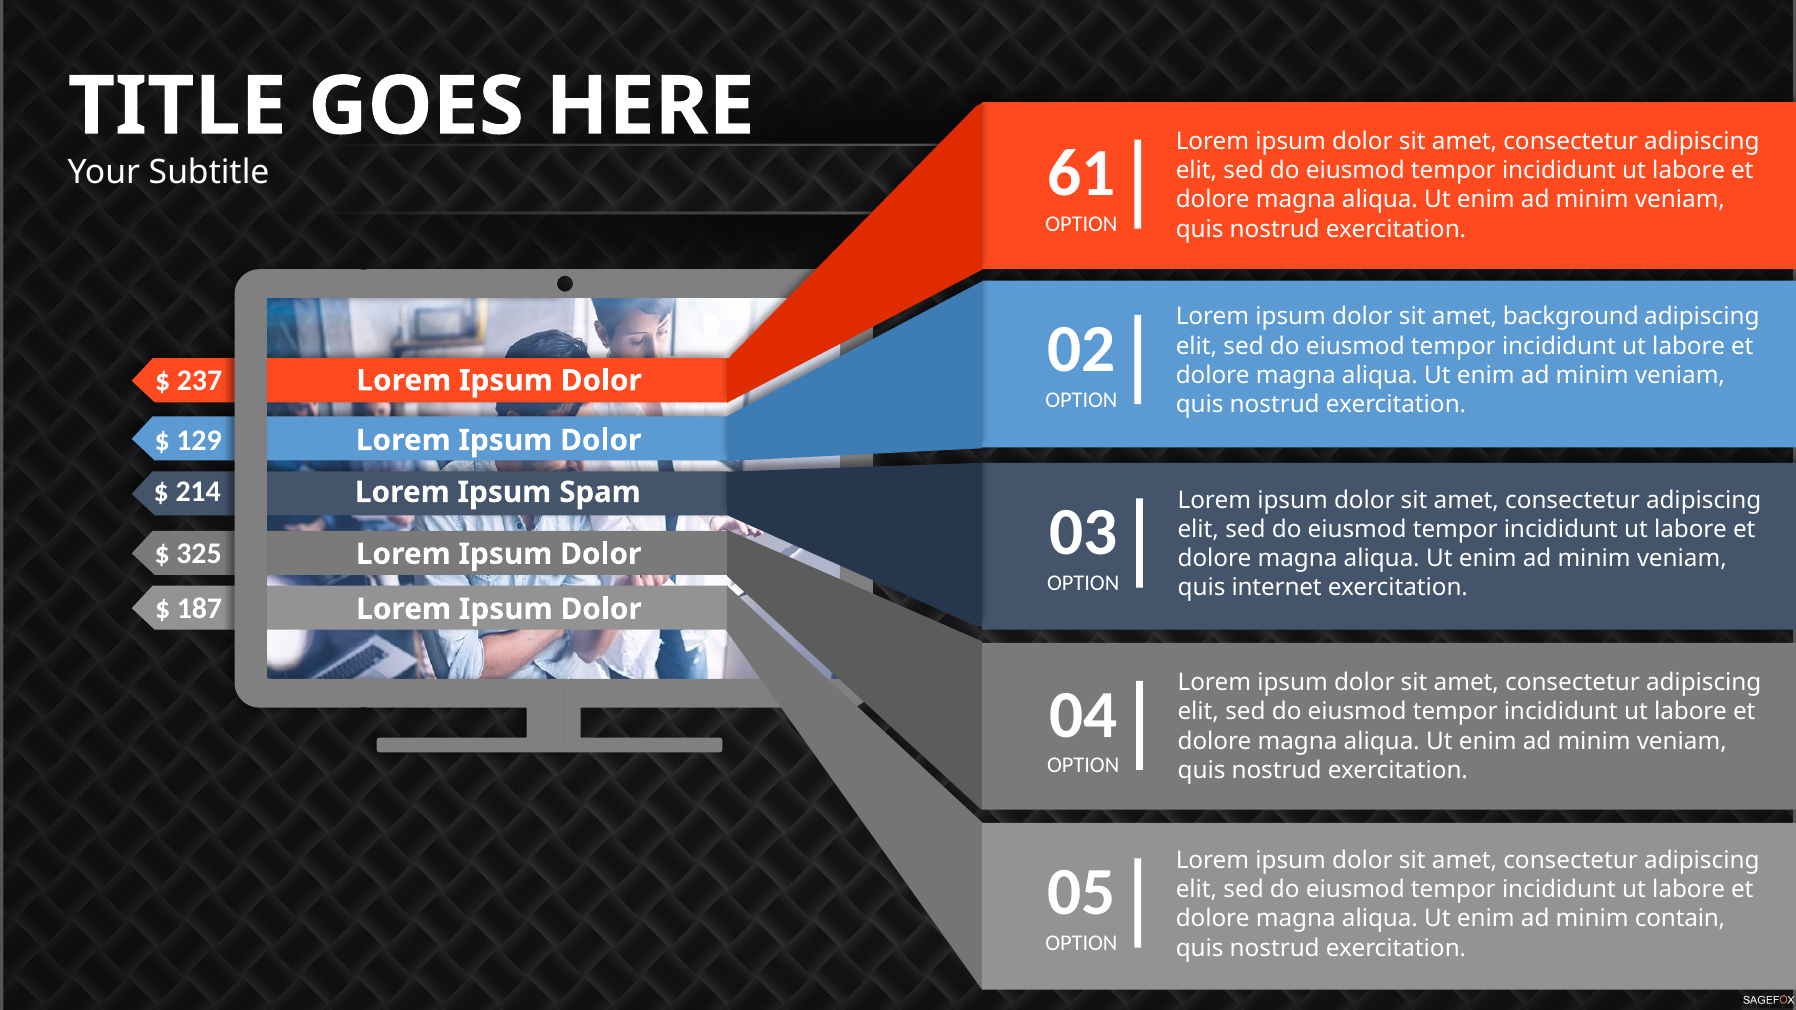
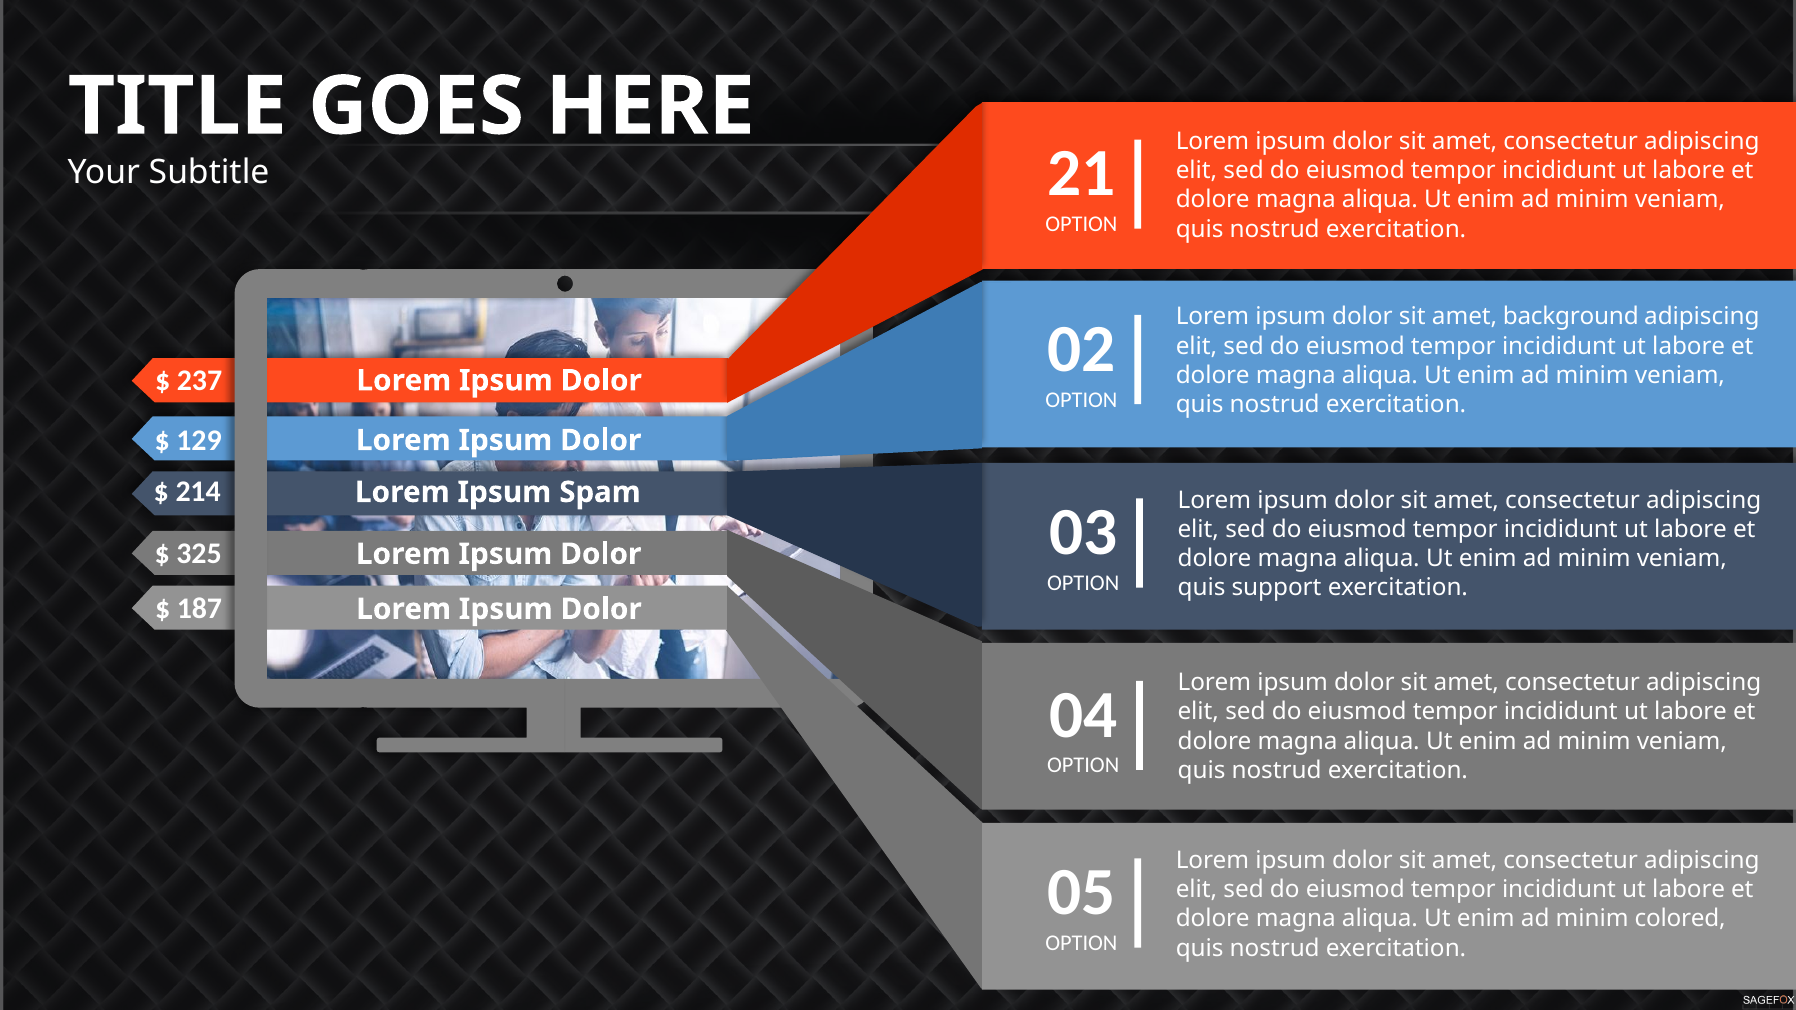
61: 61 -> 21
internet: internet -> support
contain: contain -> colored
